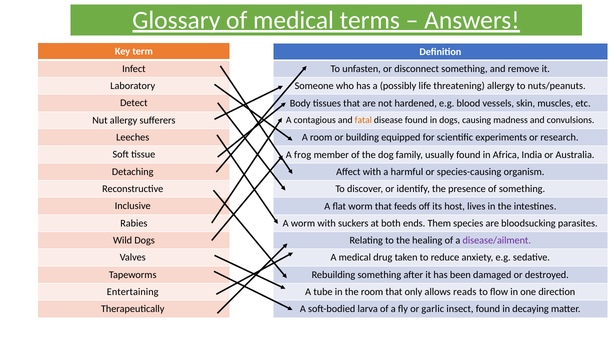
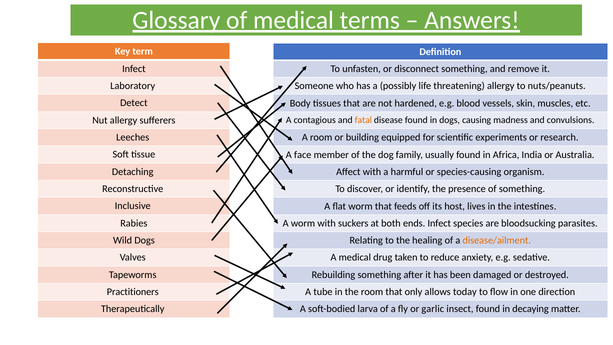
frog: frog -> face
ends Them: Them -> Infect
disease/ailment colour: purple -> orange
Entertaining: Entertaining -> Practitioners
reads: reads -> today
